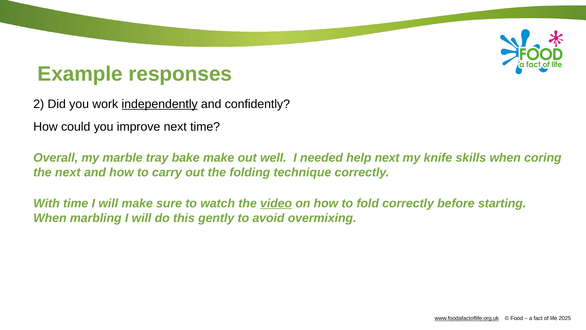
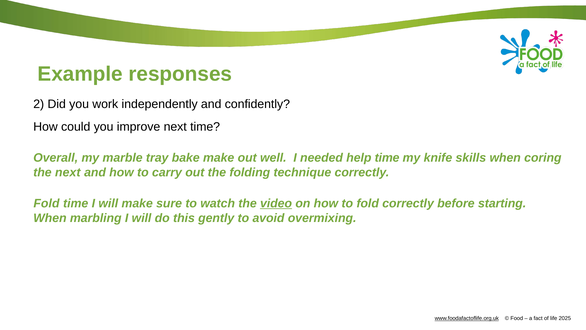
independently underline: present -> none
help next: next -> time
With at (47, 203): With -> Fold
